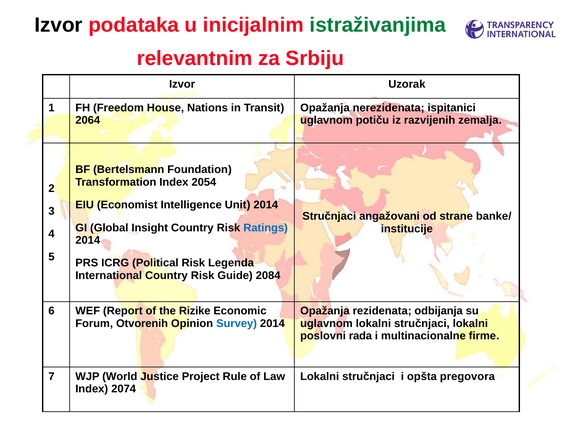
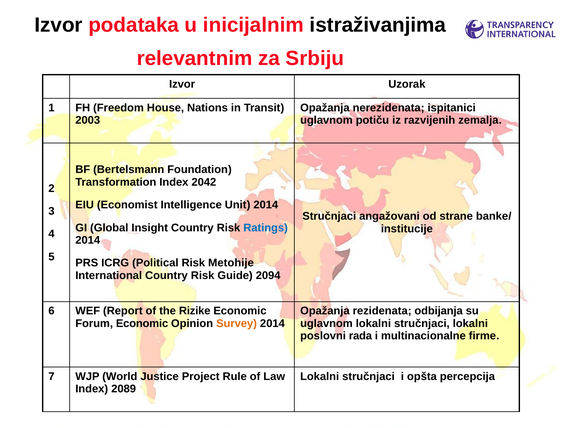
istraživanjima colour: green -> black
2064: 2064 -> 2003
2054: 2054 -> 2042
Legenda: Legenda -> Metohije
2084: 2084 -> 2094
Forum Otvorenih: Otvorenih -> Economic
Survey colour: blue -> orange
pregovora: pregovora -> percepcija
2074: 2074 -> 2089
